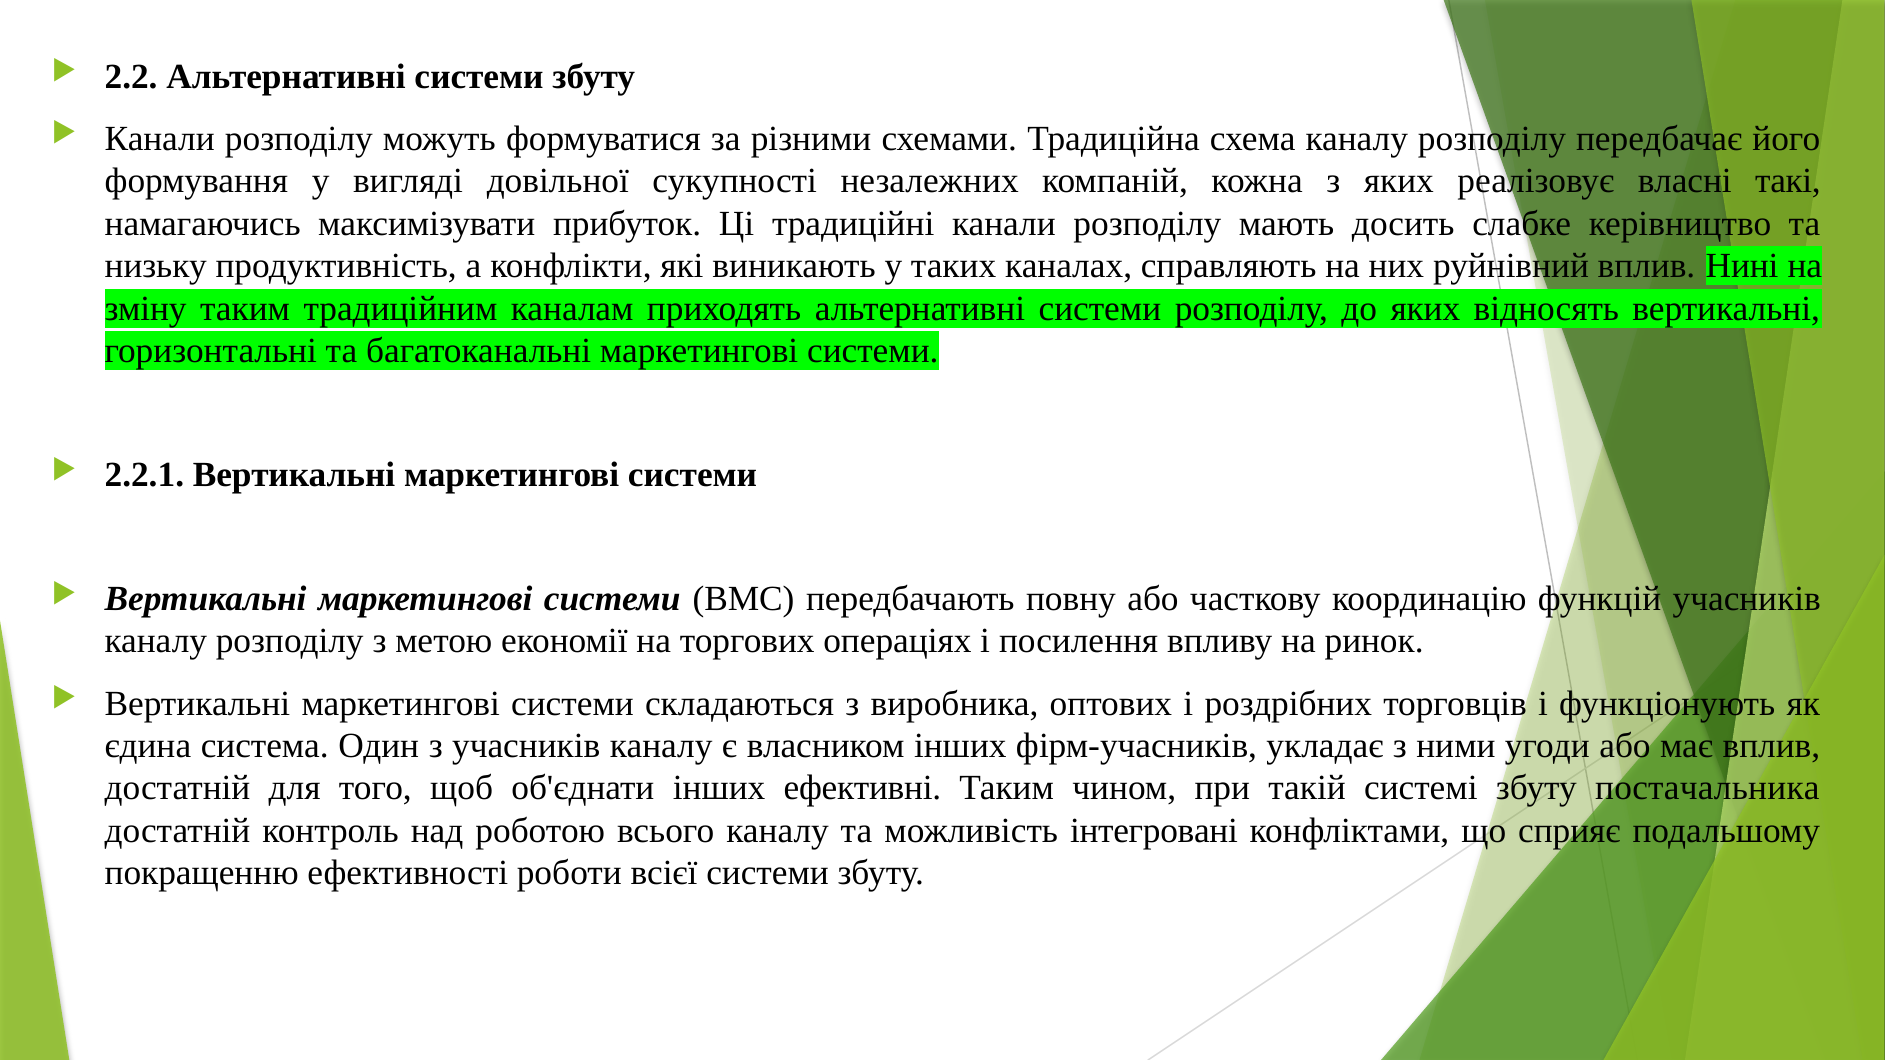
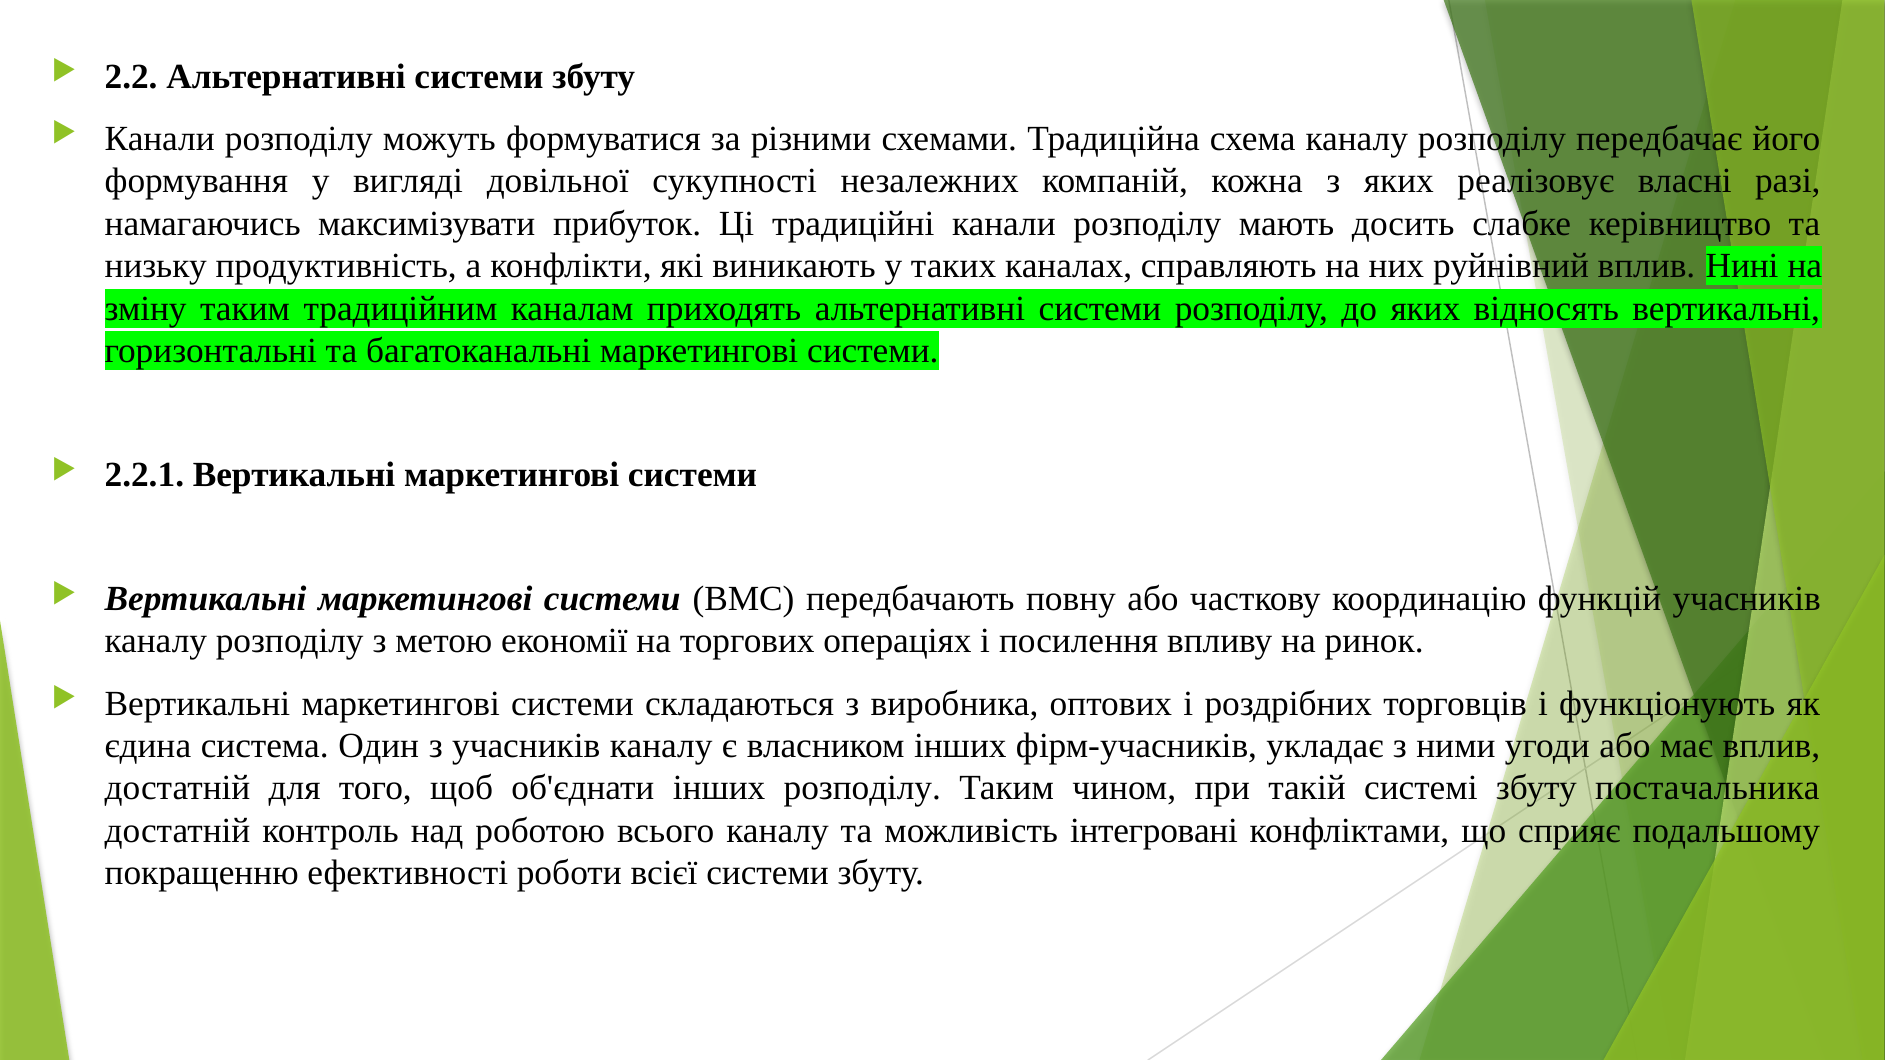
такі: такі -> разі
інших ефективні: ефективні -> розподілу
